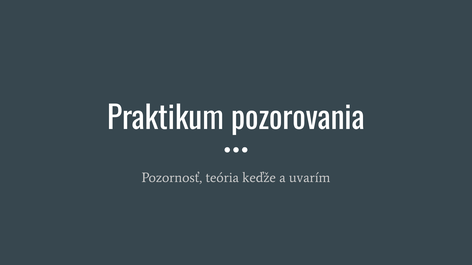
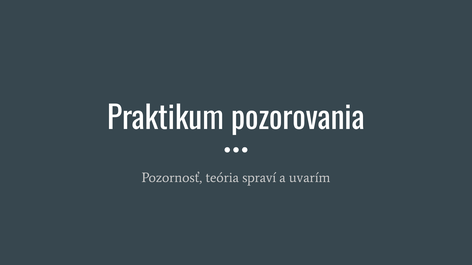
keďže: keďže -> spraví
